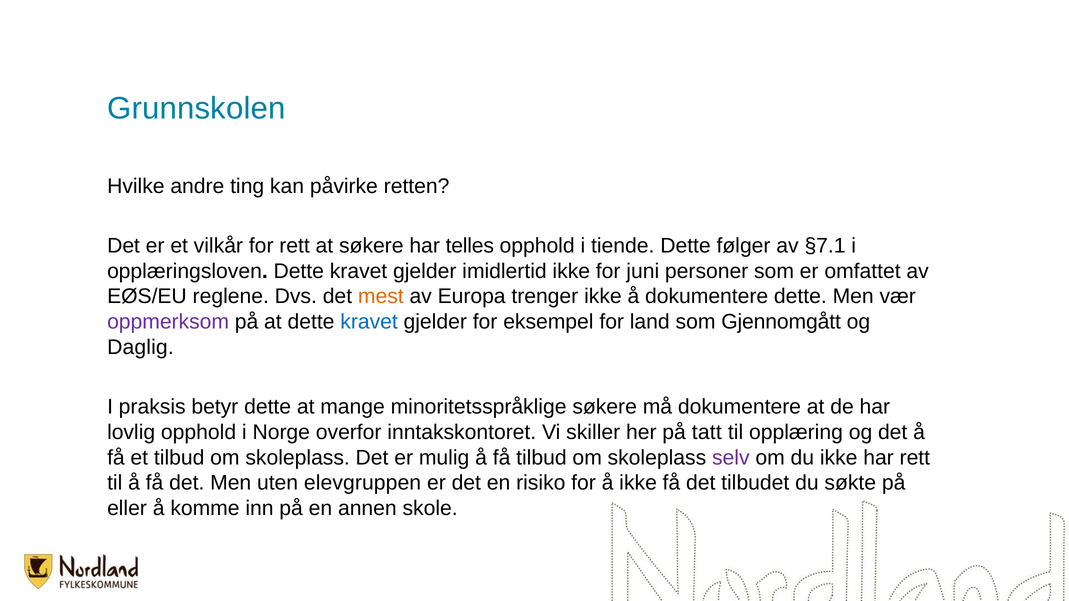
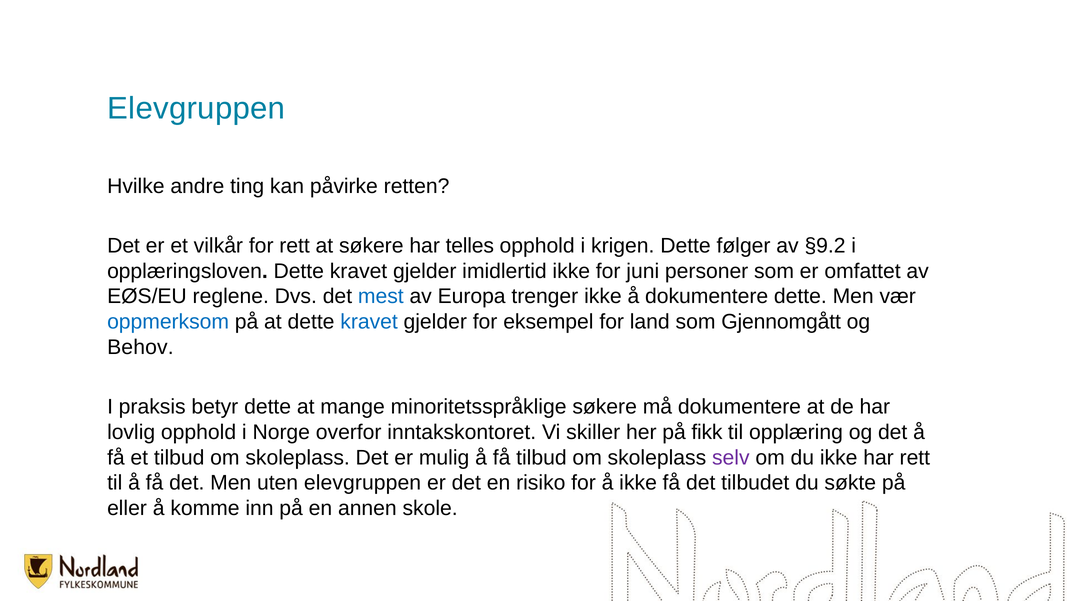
Grunnskolen at (196, 109): Grunnskolen -> Elevgruppen
tiende: tiende -> krigen
§7.1: §7.1 -> §9.2
mest colour: orange -> blue
oppmerksom colour: purple -> blue
Daglig: Daglig -> Behov
tatt: tatt -> fikk
